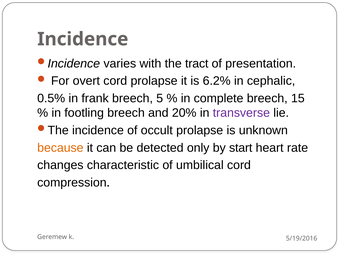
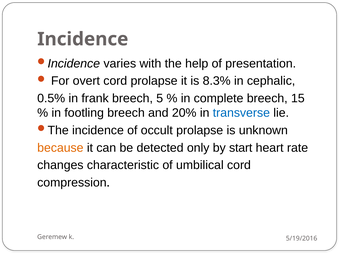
tract: tract -> help
6.2%: 6.2% -> 8.3%
transverse colour: purple -> blue
